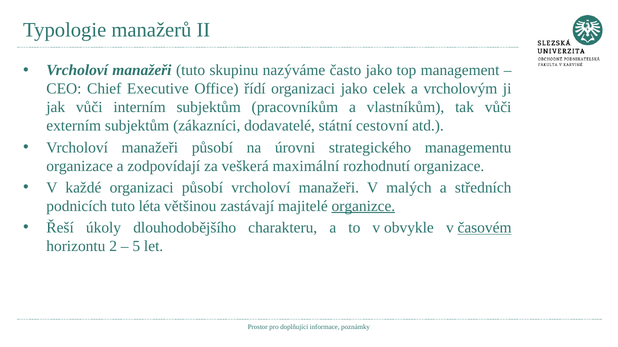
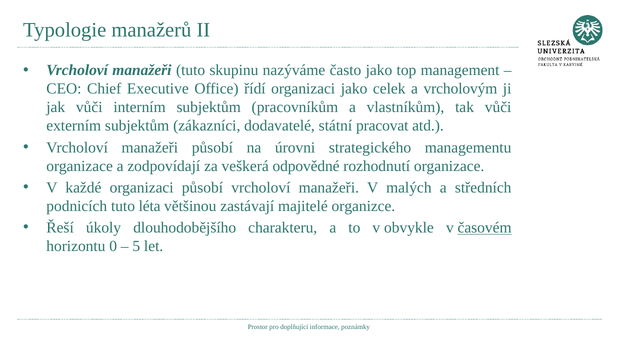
cestovní: cestovní -> pracovat
maximální: maximální -> odpovědné
organizce underline: present -> none
2: 2 -> 0
